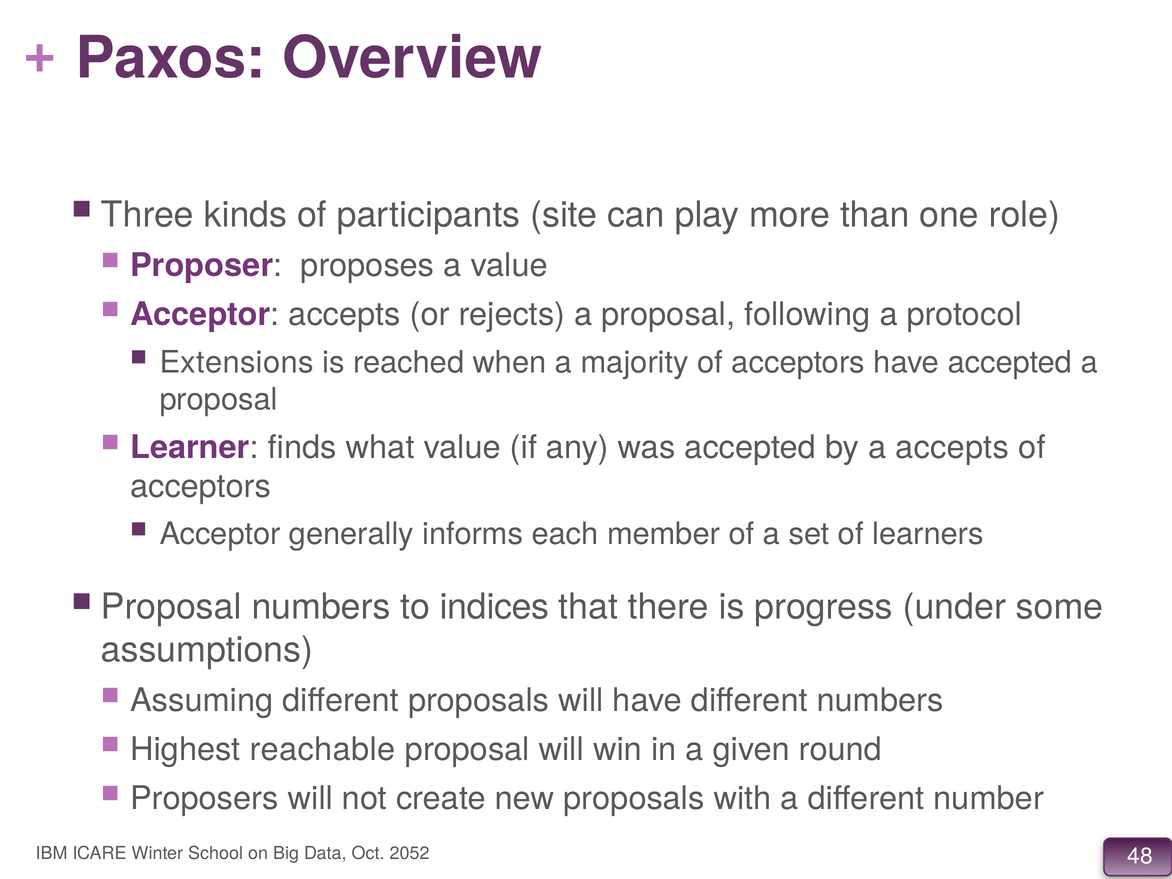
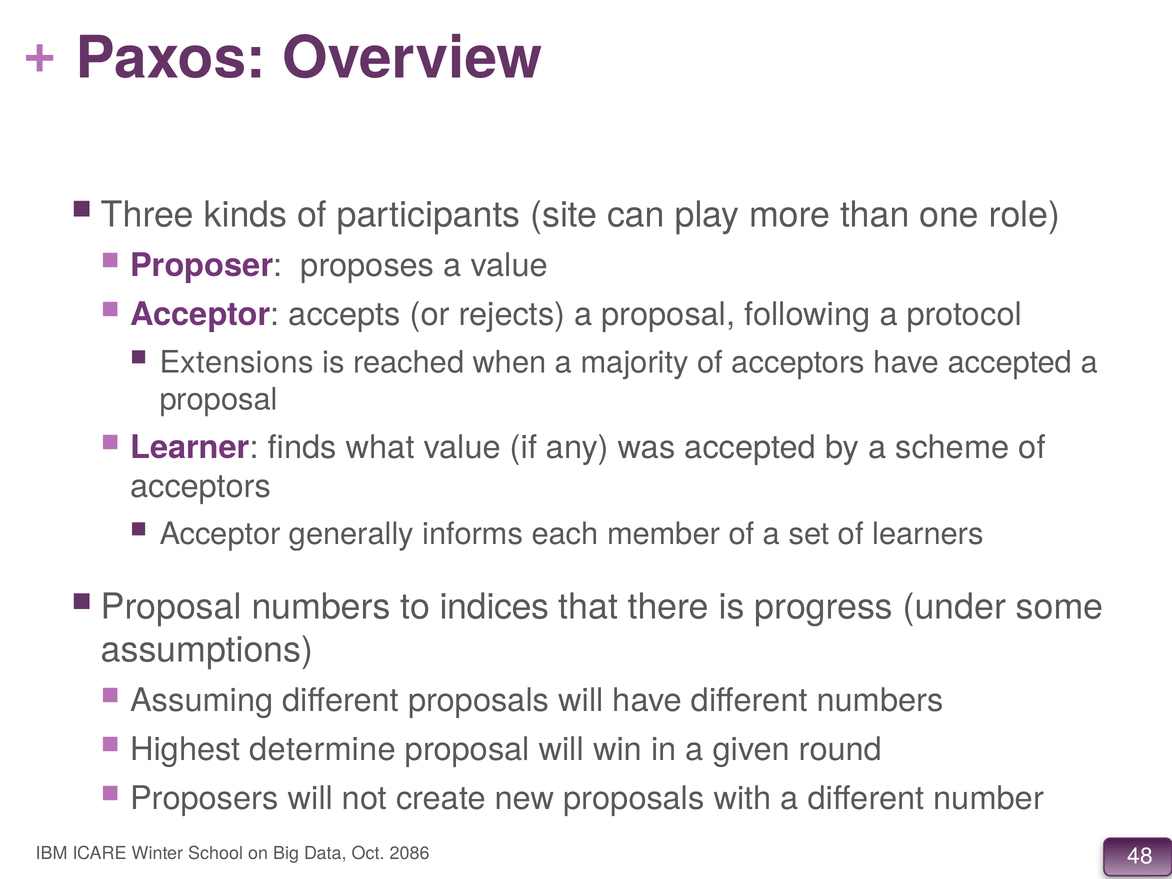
a accepts: accepts -> scheme
reachable: reachable -> determine
2052: 2052 -> 2086
